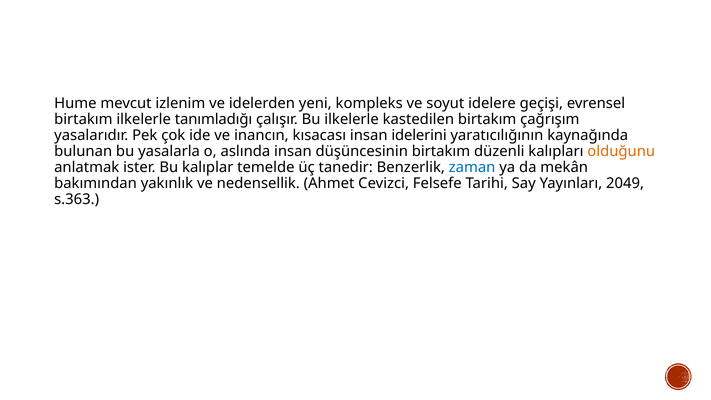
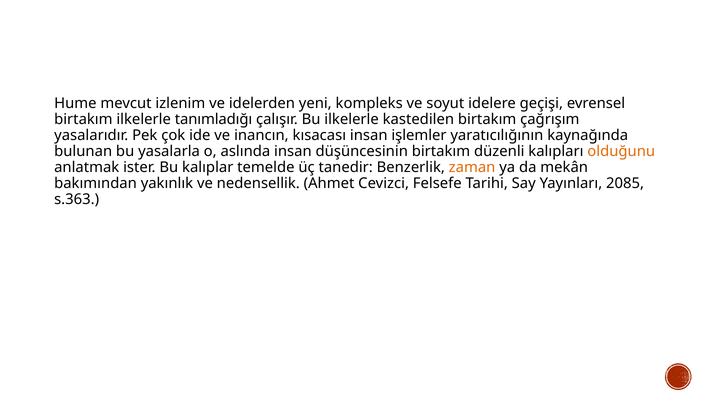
idelerini: idelerini -> işlemler
zaman colour: blue -> orange
2049: 2049 -> 2085
